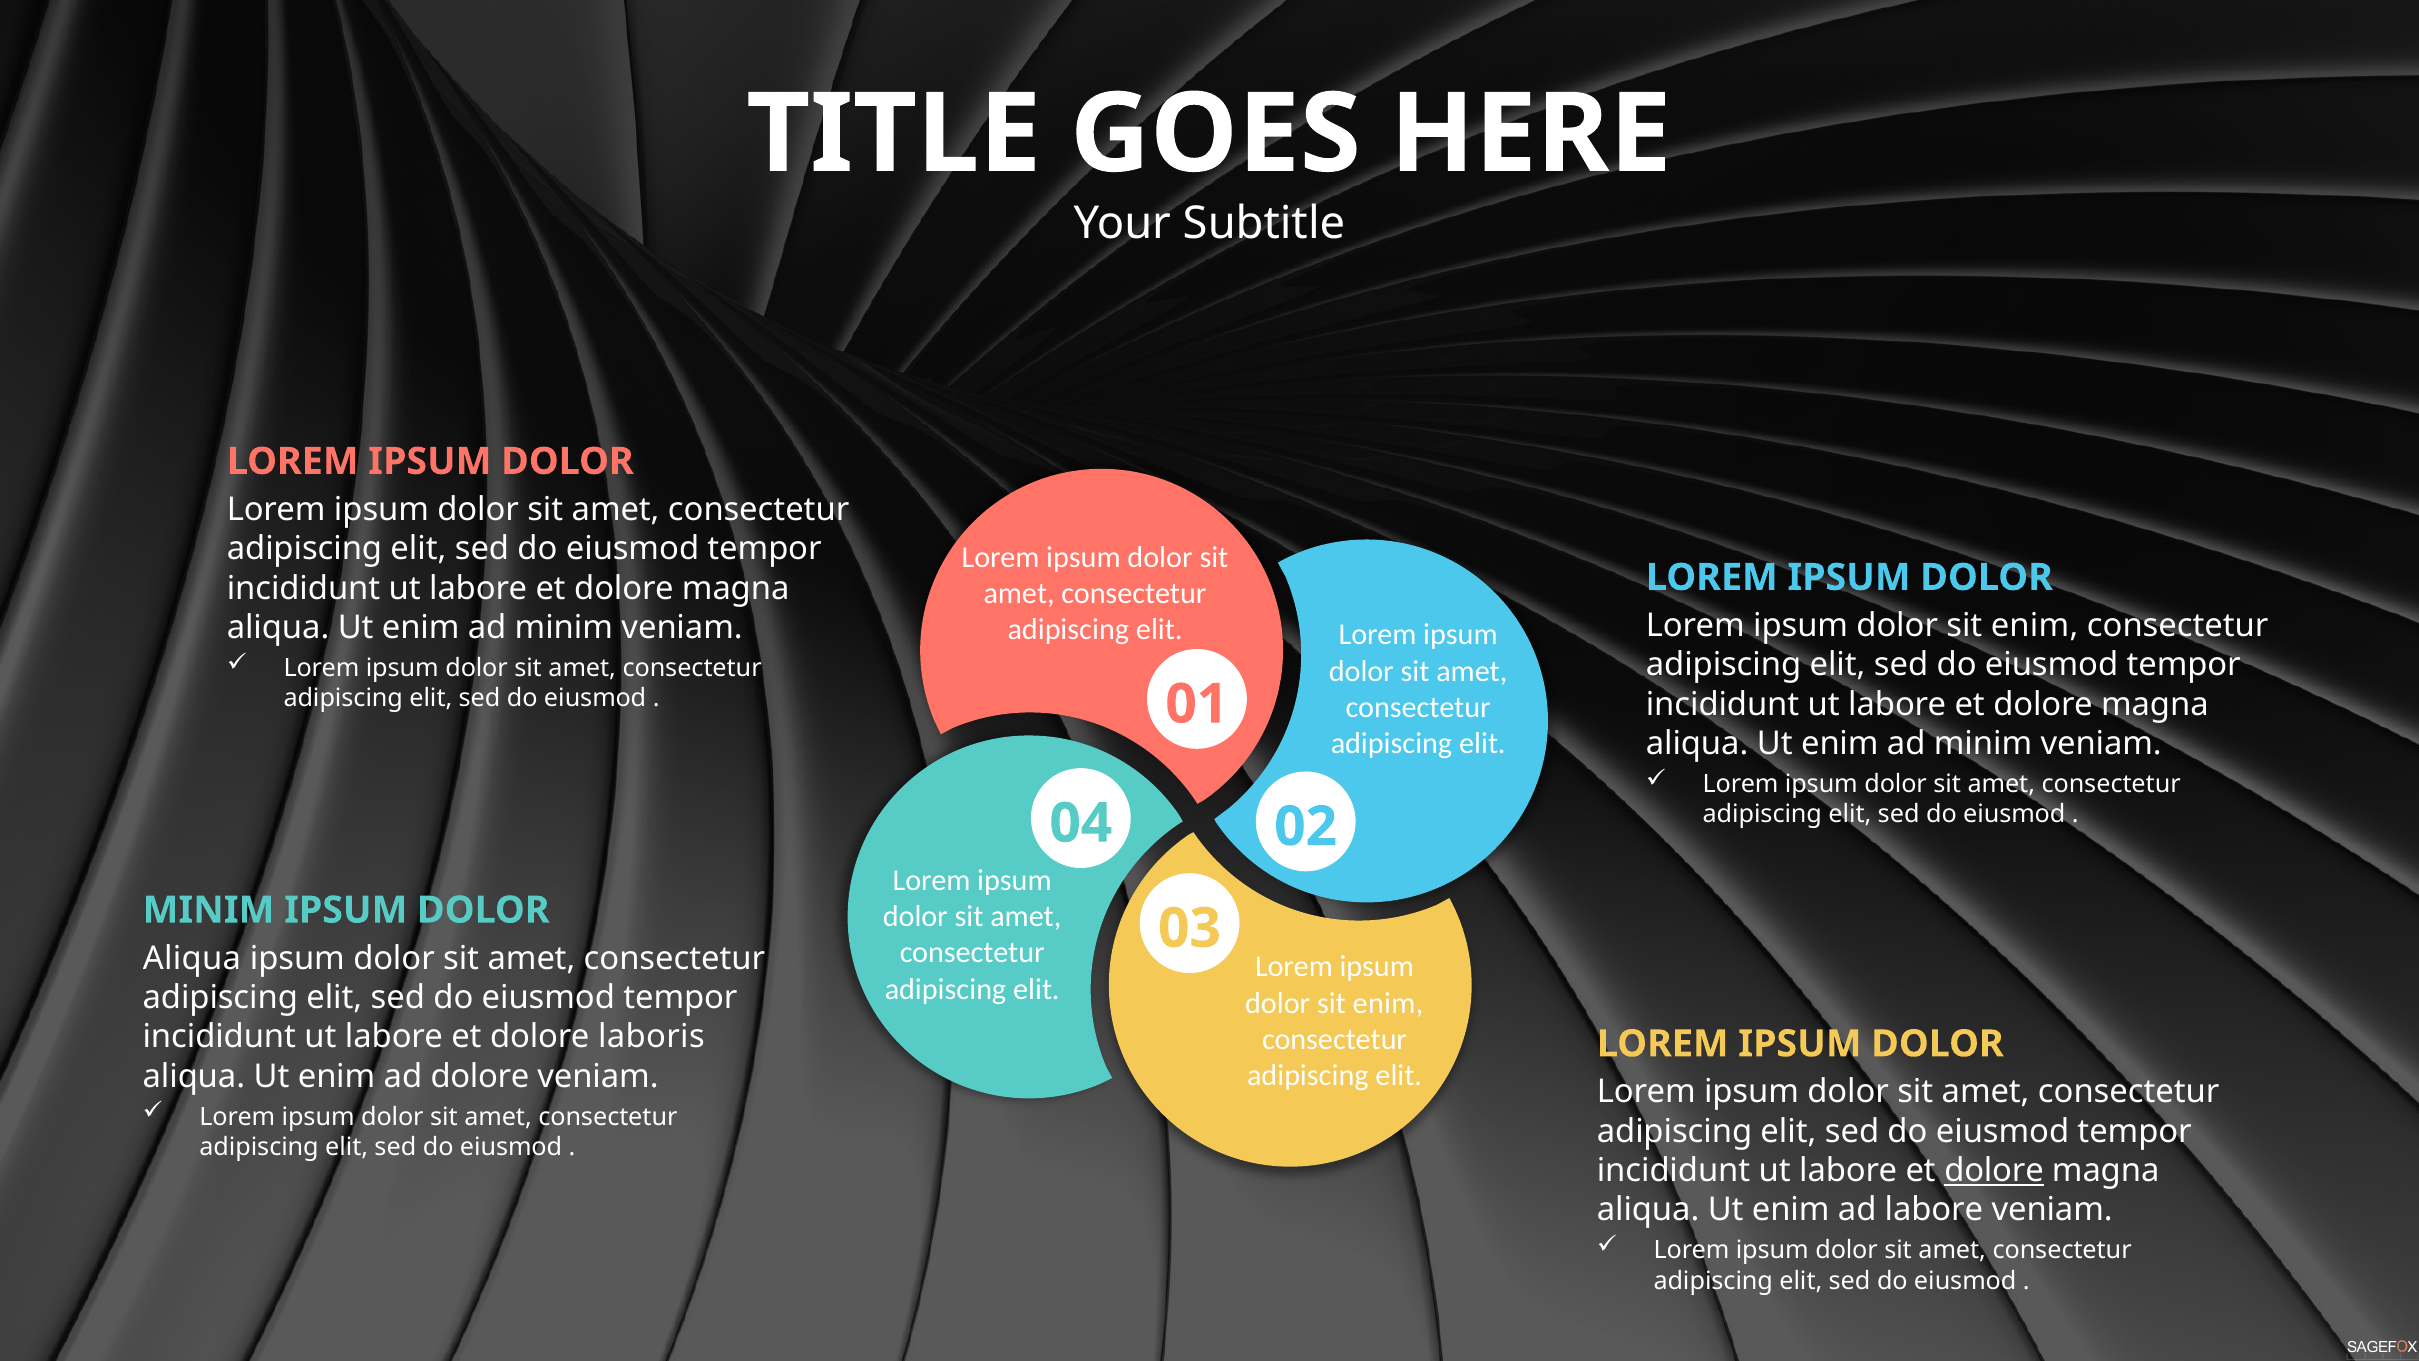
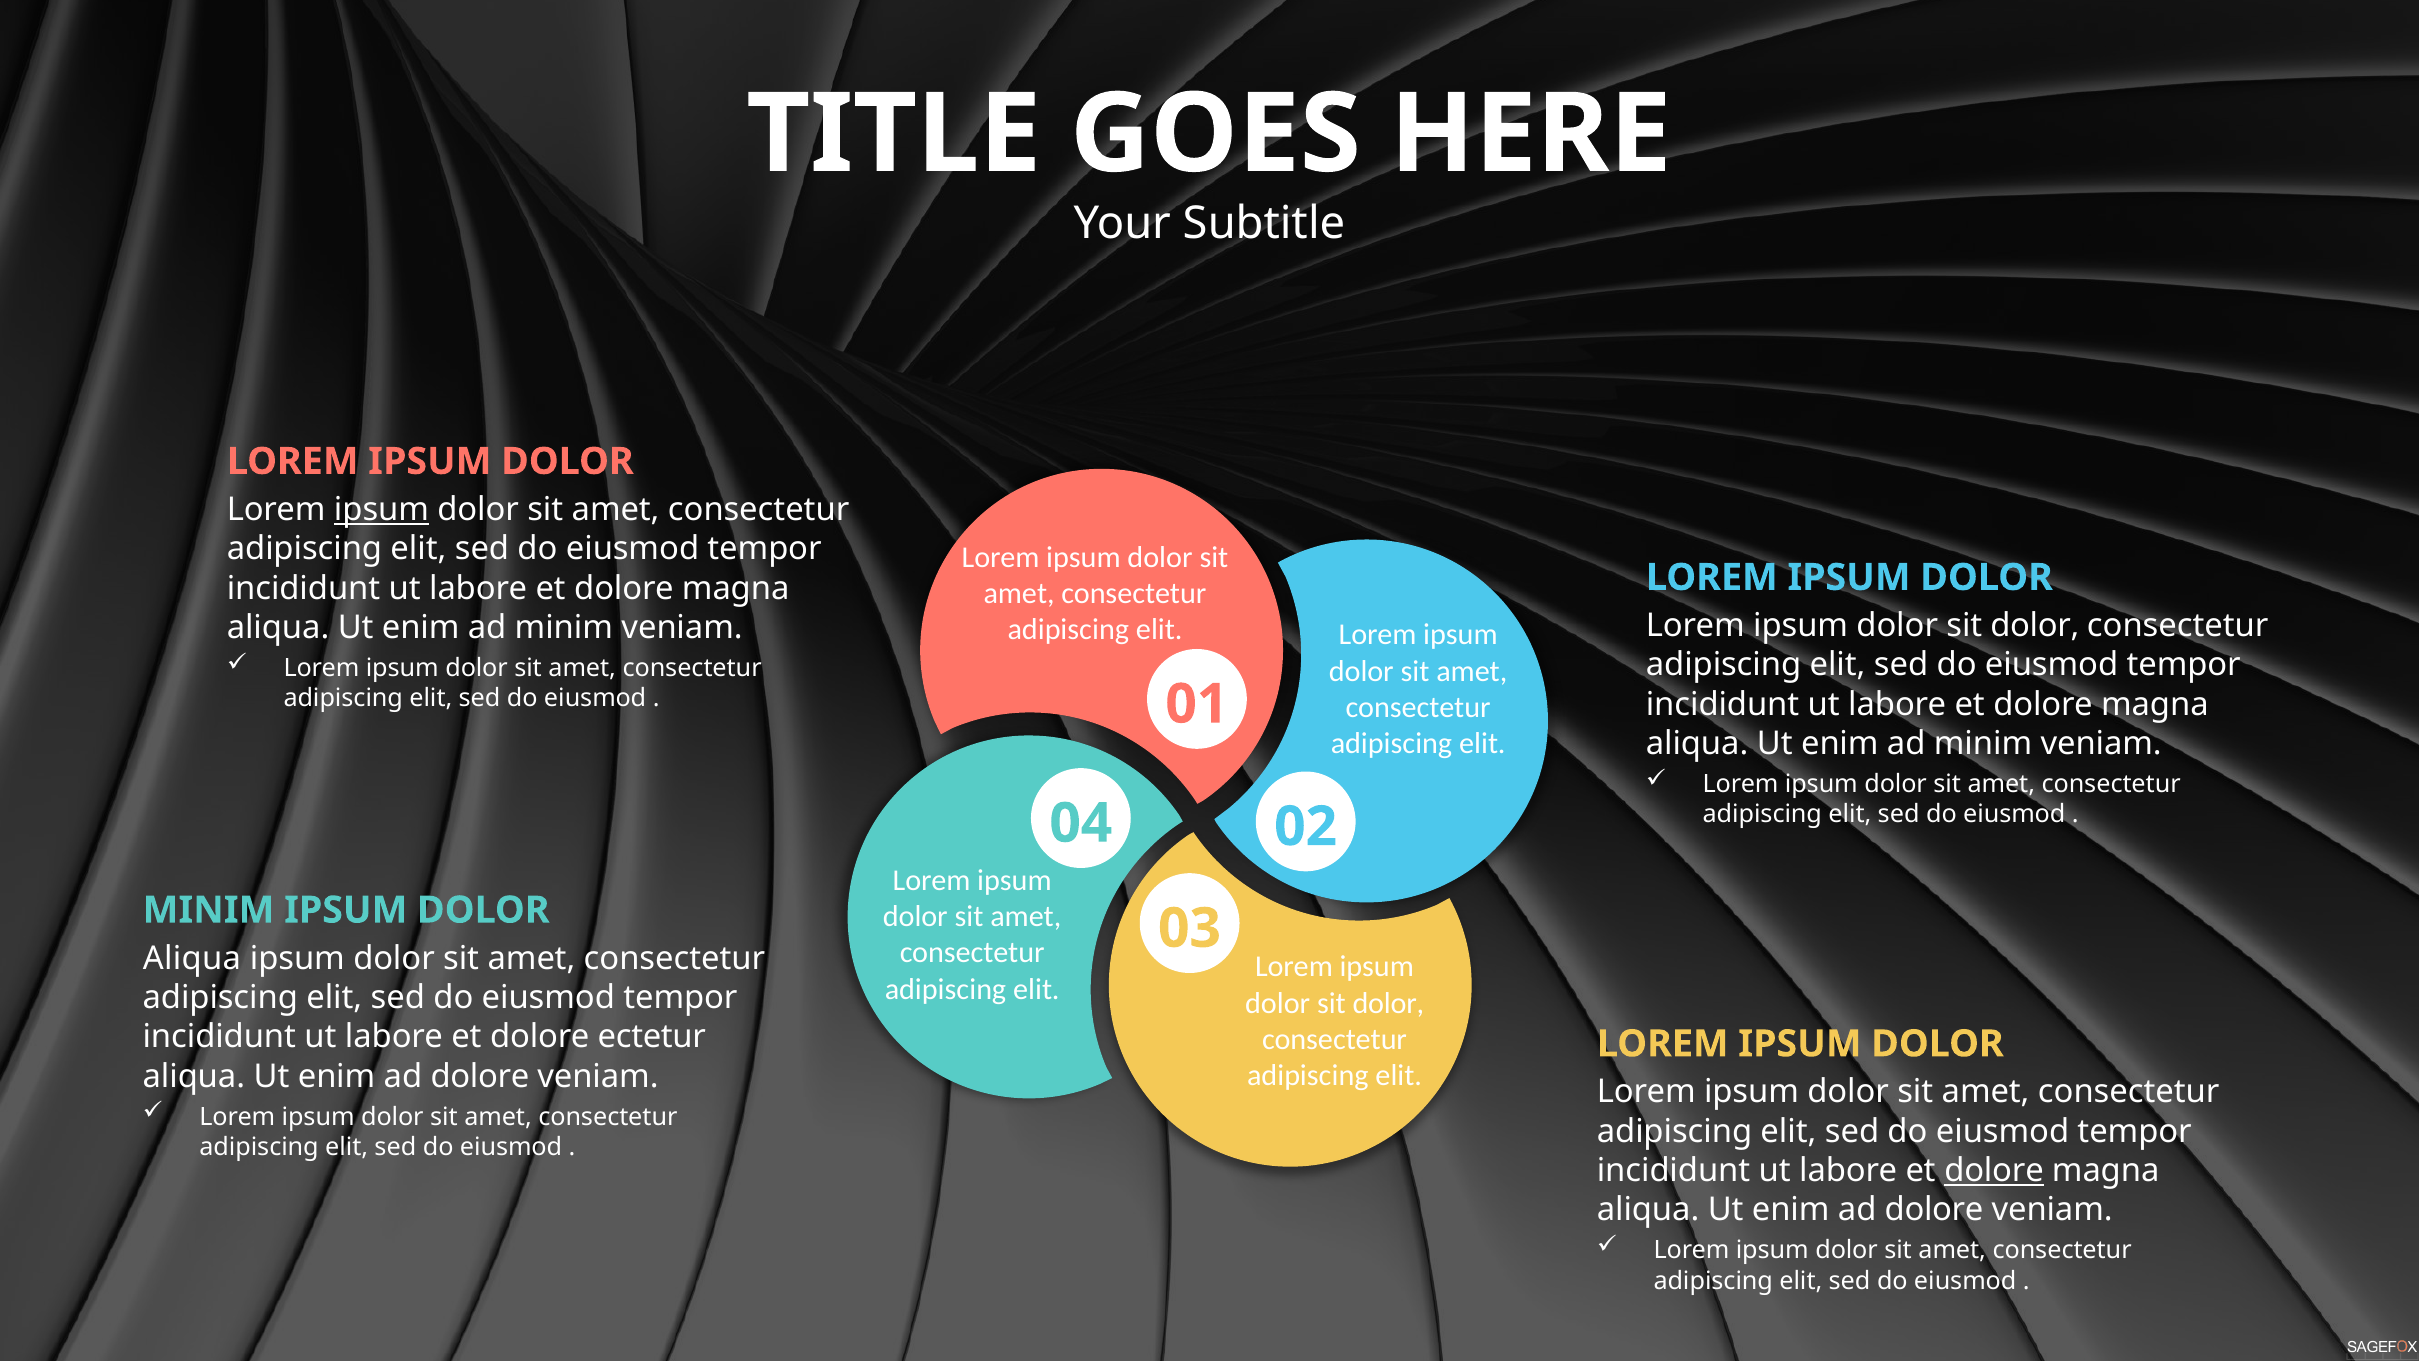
ipsum at (382, 509) underline: none -> present
enim at (2035, 625): enim -> dolor
enim at (1388, 1003): enim -> dolor
laboris: laboris -> ectetur
labore at (1934, 1210): labore -> dolore
